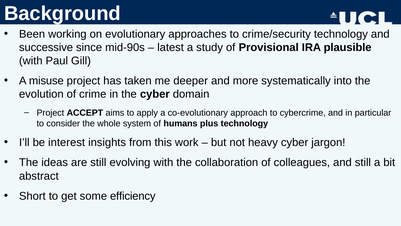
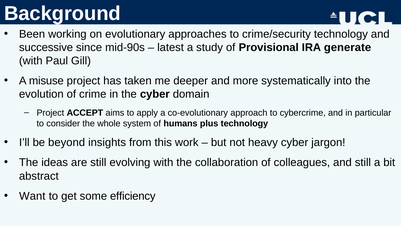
plausible: plausible -> generate
interest: interest -> beyond
Short: Short -> Want
